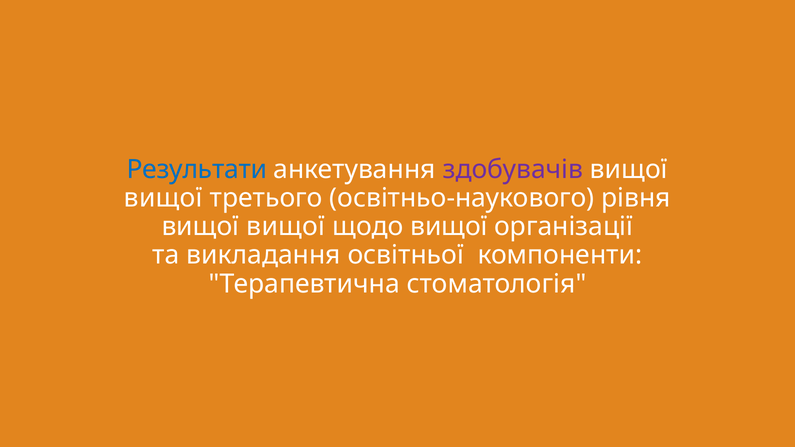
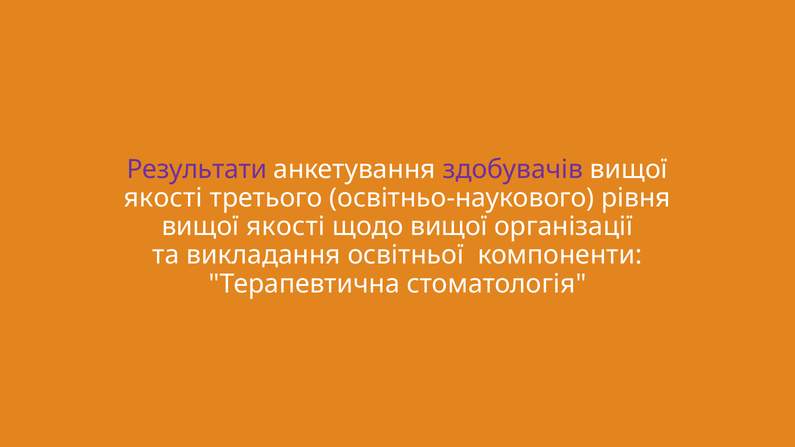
Результати colour: blue -> purple
вищої at (163, 198): вищої -> якості
вищої at (286, 227): вищої -> якості
